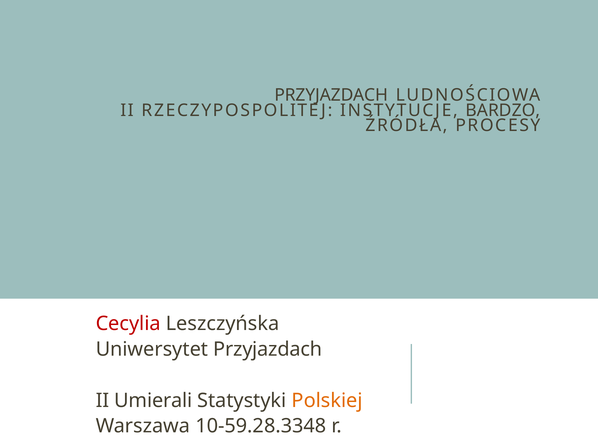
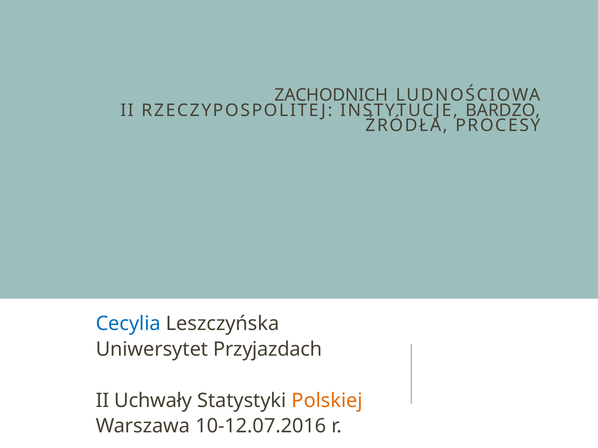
PRZYJAZDACH at (331, 95): PRZYJAZDACH -> ZACHODNICH
Cecylia colour: red -> blue
Umierali: Umierali -> Uchwały
10-59.28.3348: 10-59.28.3348 -> 10-12.07.2016
